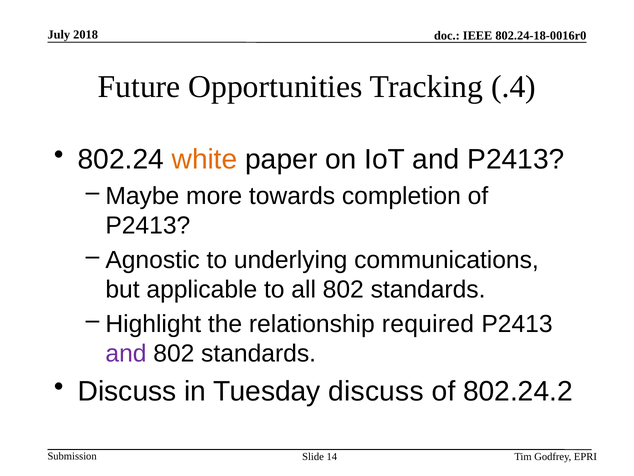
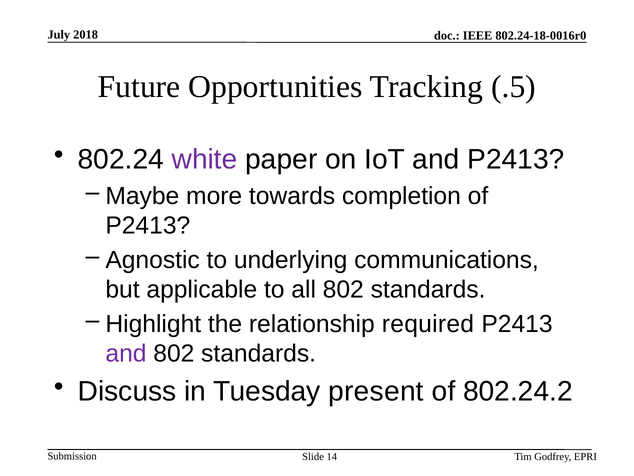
.4: .4 -> .5
white colour: orange -> purple
Tuesday discuss: discuss -> present
